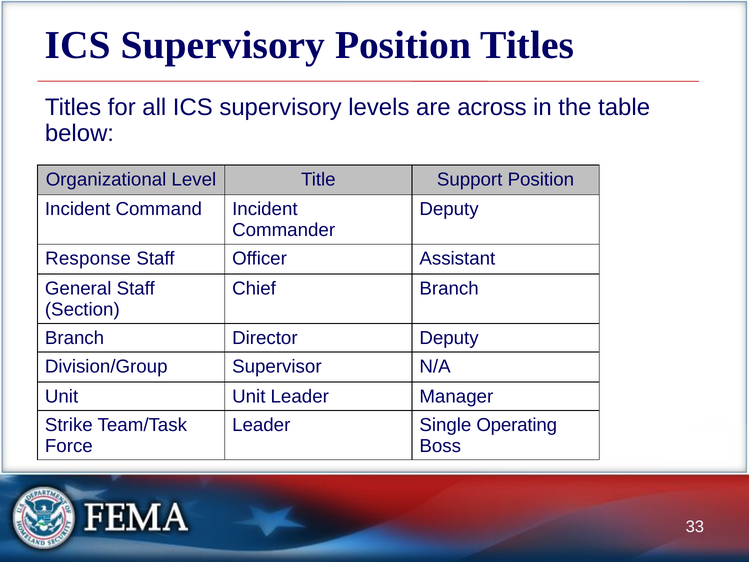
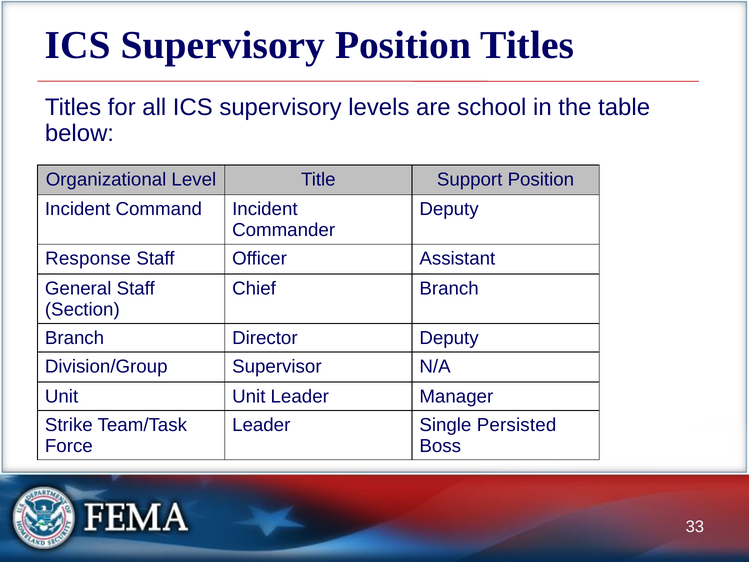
across: across -> school
Operating: Operating -> Persisted
